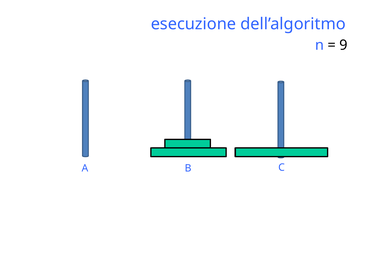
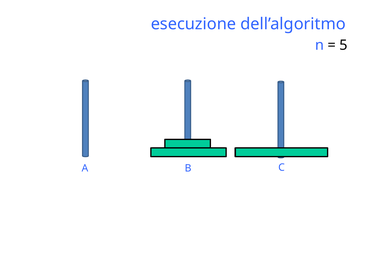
9: 9 -> 5
